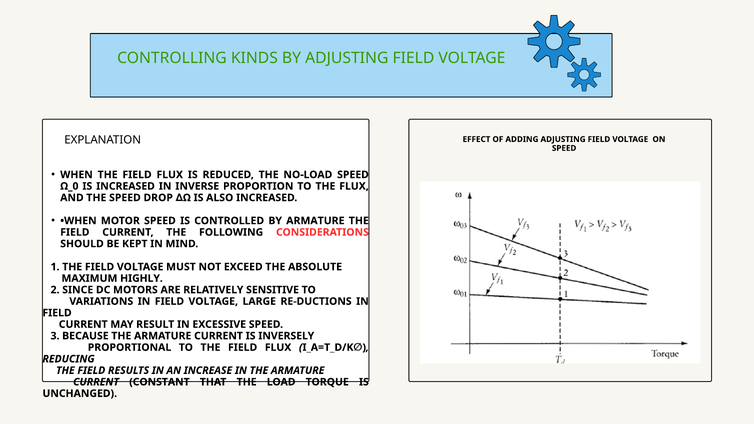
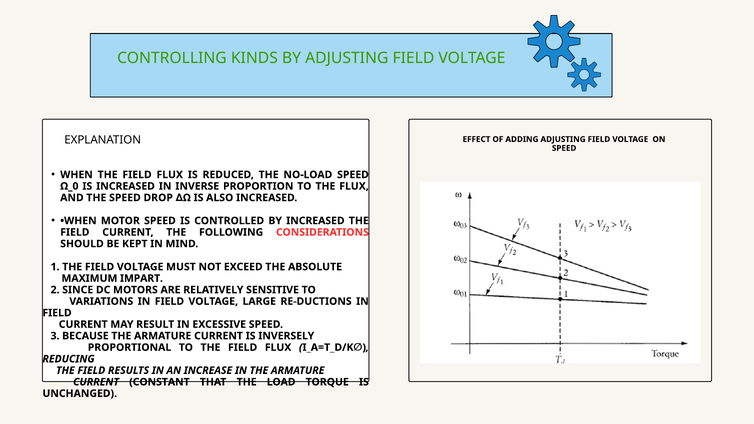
BY ARMATURE: ARMATURE -> INCREASED
HIGHLY: HIGHLY -> IMPART
